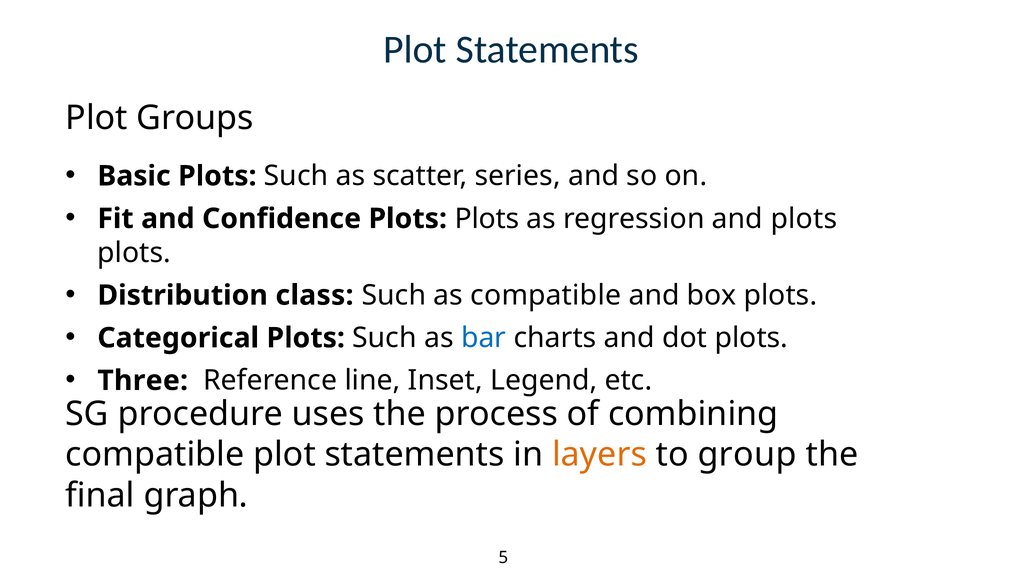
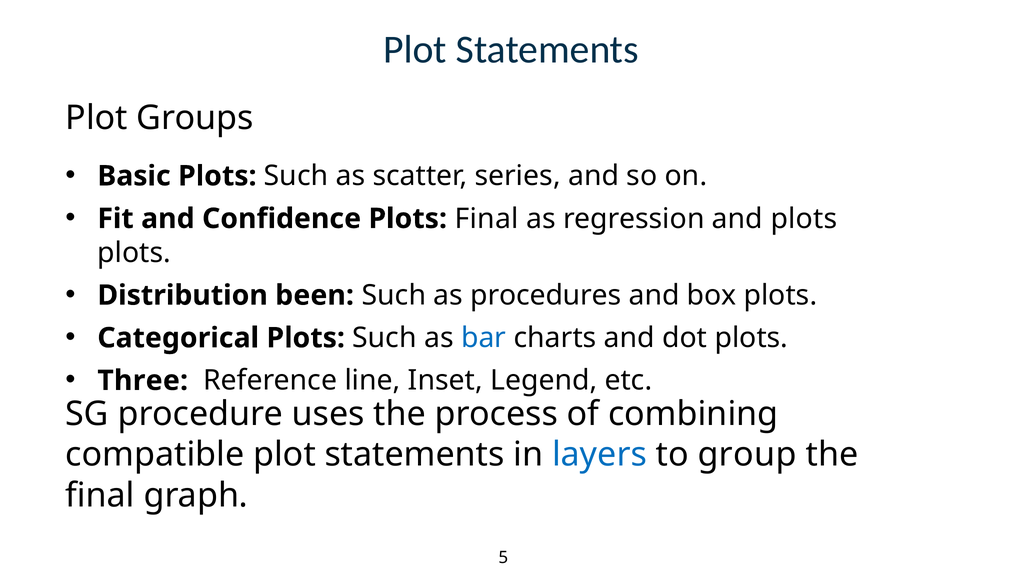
Confidence Plots Plots: Plots -> Final
class: class -> been
as compatible: compatible -> procedures
layers colour: orange -> blue
